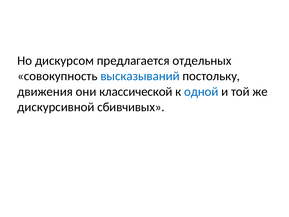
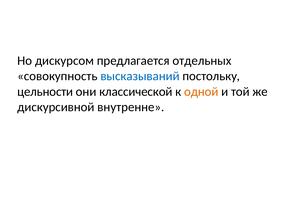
движения: движения -> цельности
одной colour: blue -> orange
сбивчивых: сбивчивых -> внутренне
